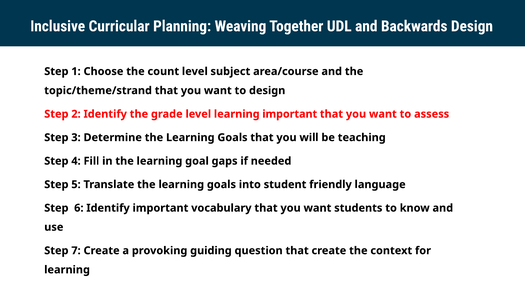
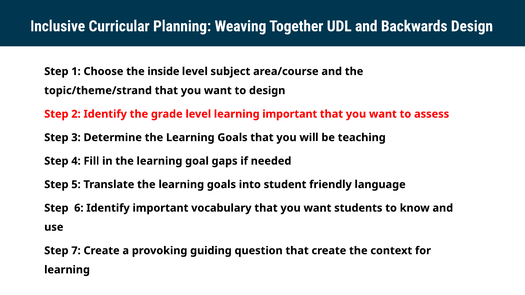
count: count -> inside
